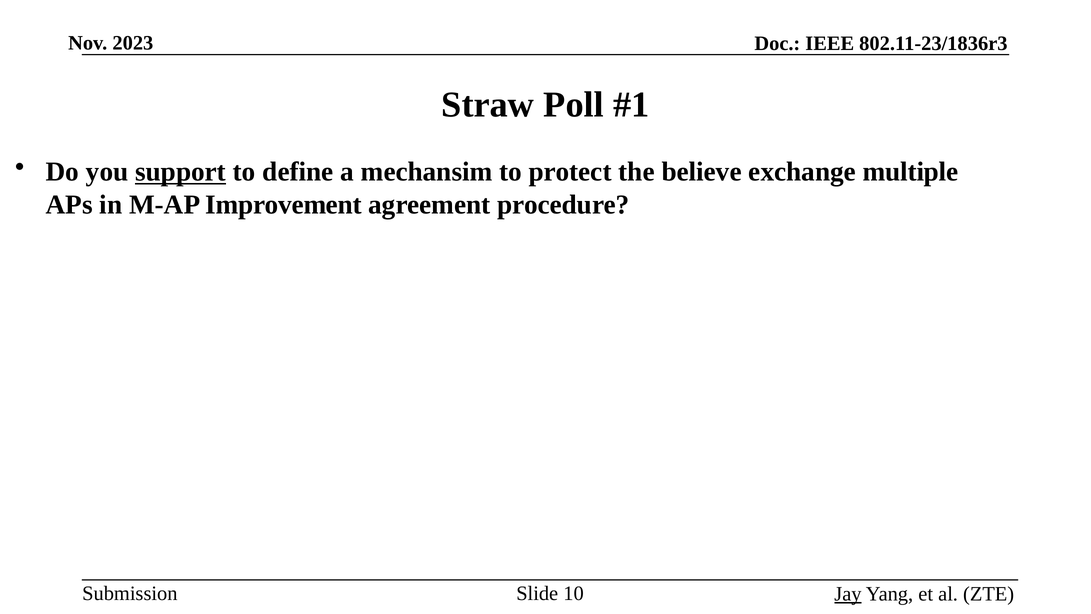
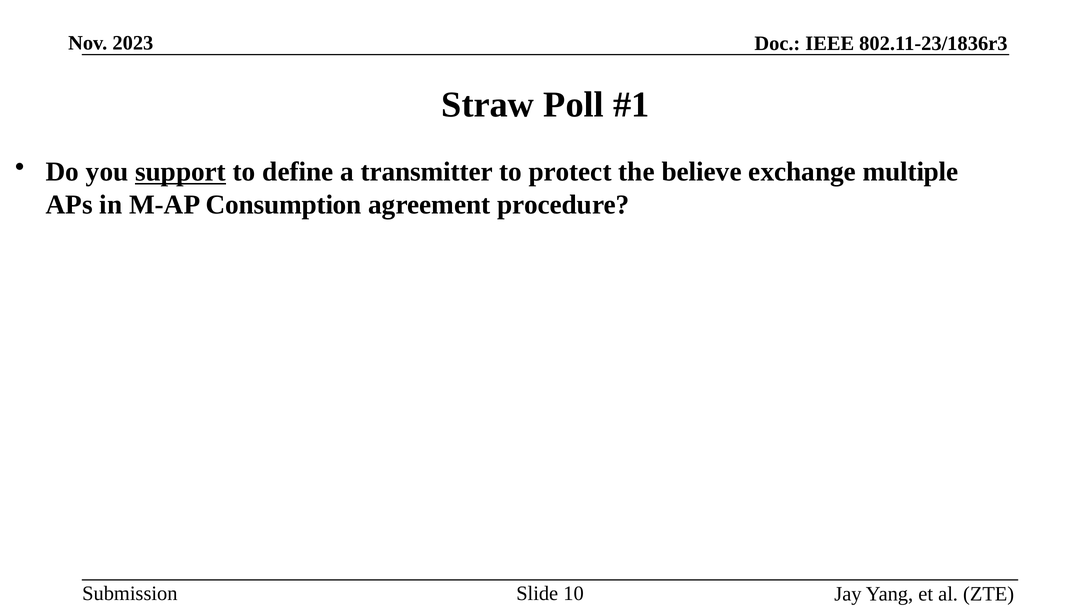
mechansim: mechansim -> transmitter
Improvement: Improvement -> Consumption
Jay underline: present -> none
